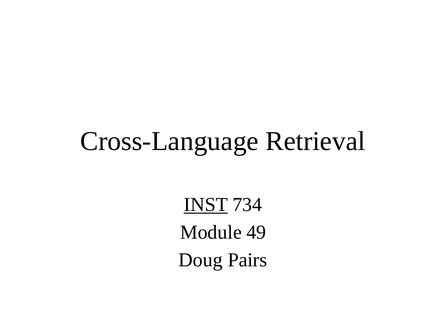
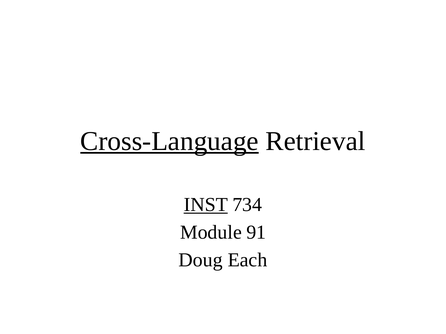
Cross-Language underline: none -> present
49: 49 -> 91
Pairs: Pairs -> Each
